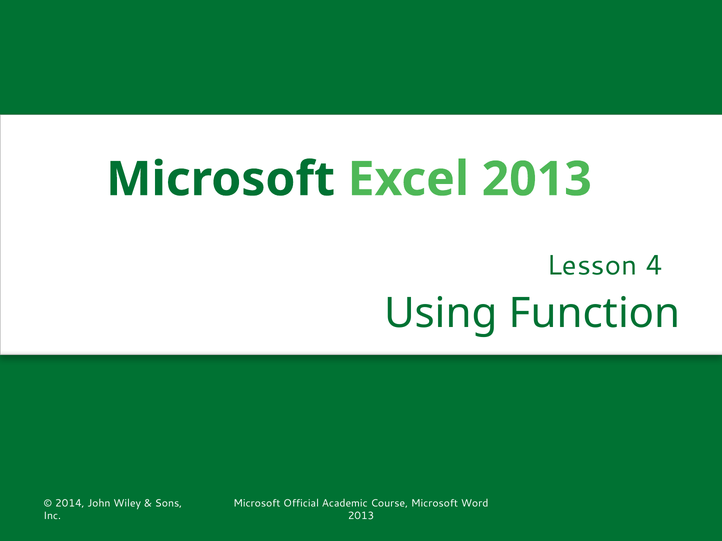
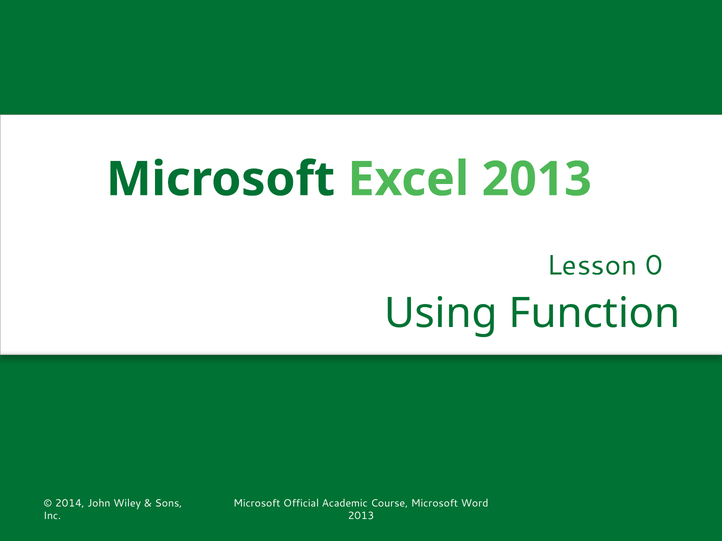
4: 4 -> 0
